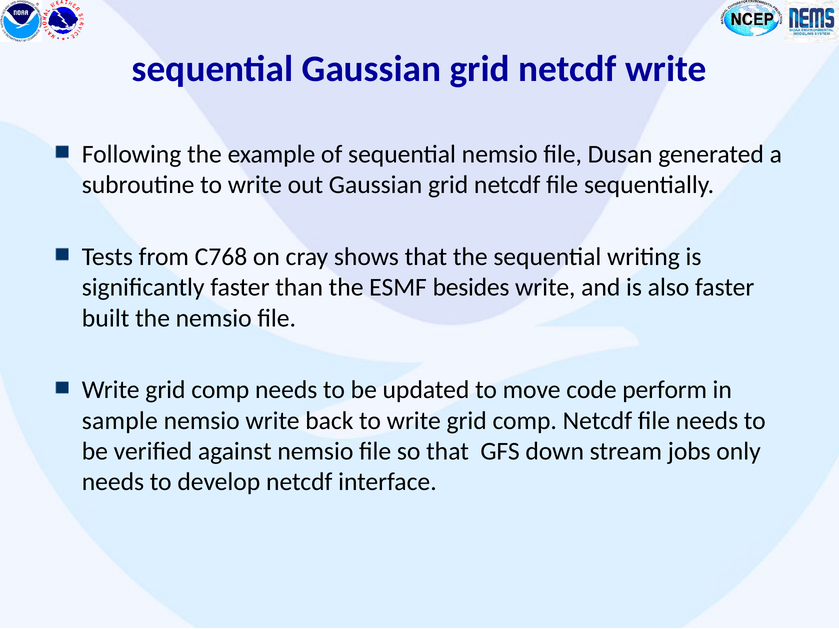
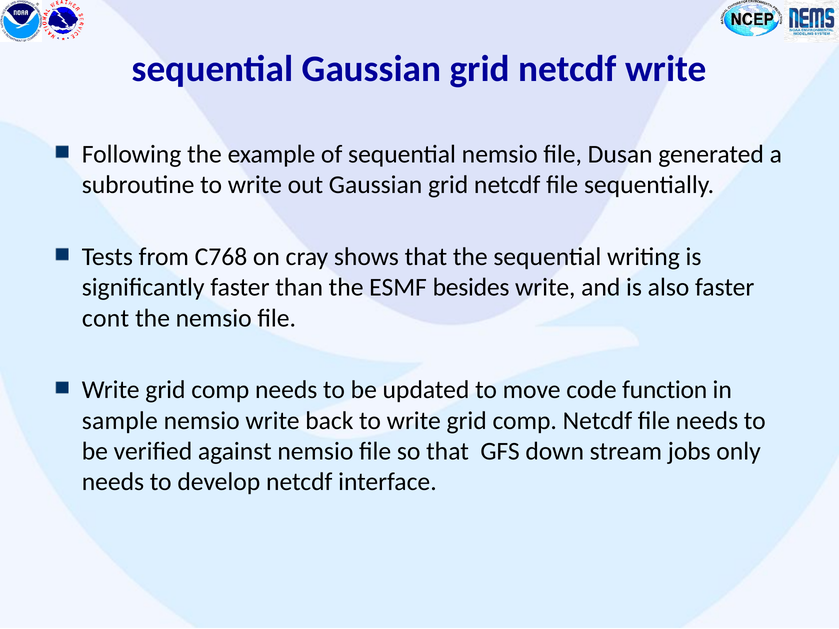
built: built -> cont
perform: perform -> function
